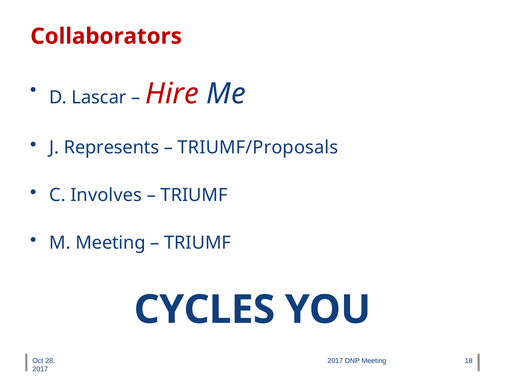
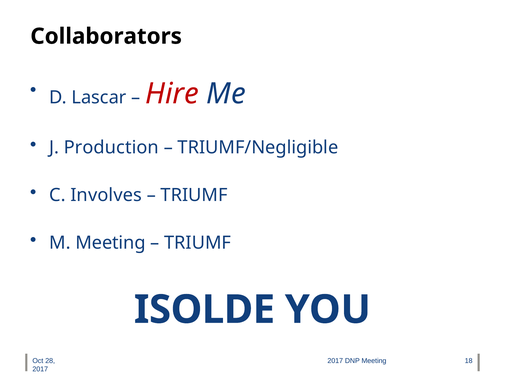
Collaborators colour: red -> black
Represents: Represents -> Production
TRIUMF/Proposals: TRIUMF/Proposals -> TRIUMF/Negligible
CYCLES: CYCLES -> ISOLDE
